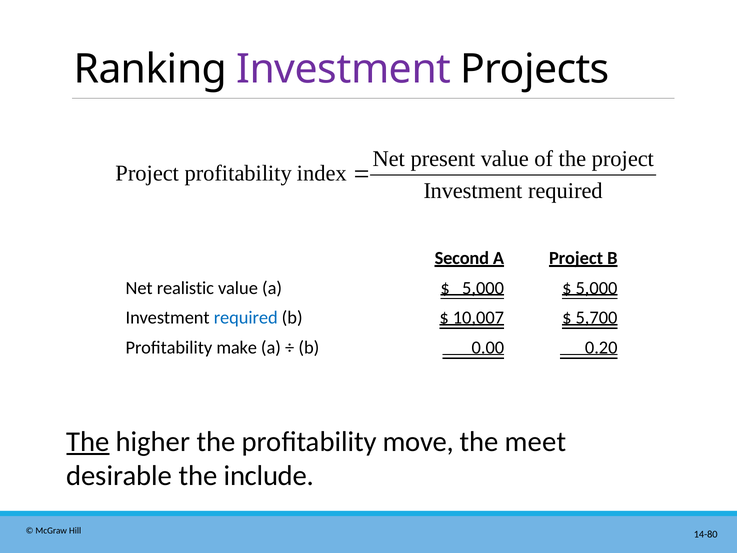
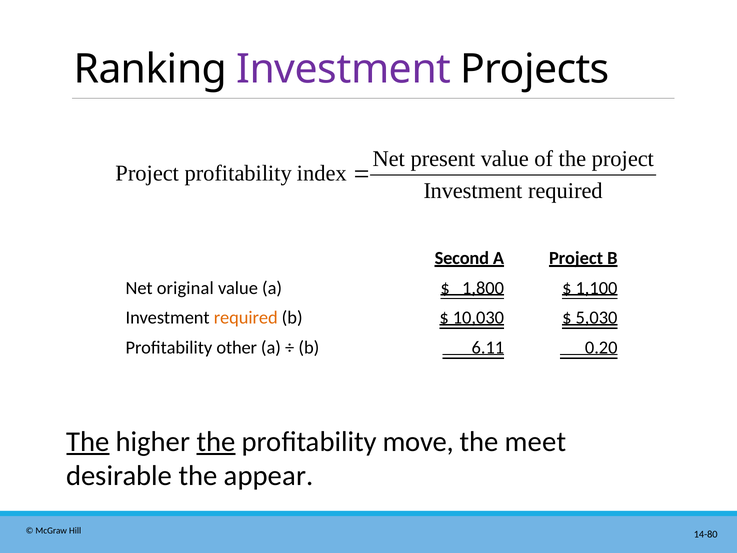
realistic: realistic -> original
5,000 at (483, 288): 5,000 -> 1,800
5,000 at (596, 288): 5,000 -> 1,100
required at (246, 318) colour: blue -> orange
10,007: 10,007 -> 10,030
5,700: 5,700 -> 5,030
make: make -> other
0.00: 0.00 -> 6.11
the at (216, 441) underline: none -> present
include: include -> appear
